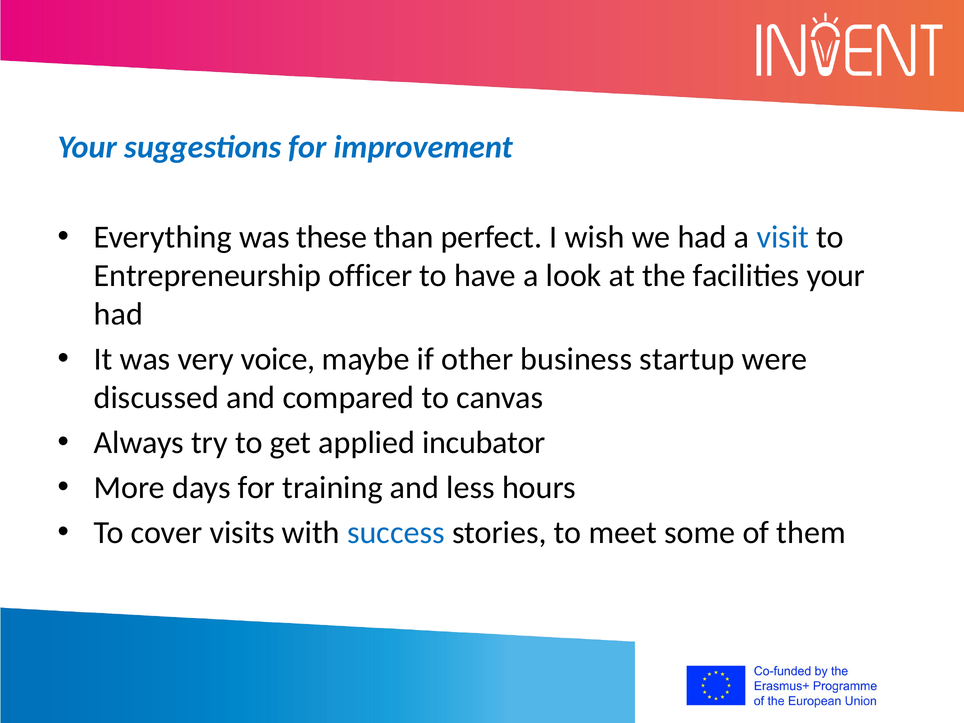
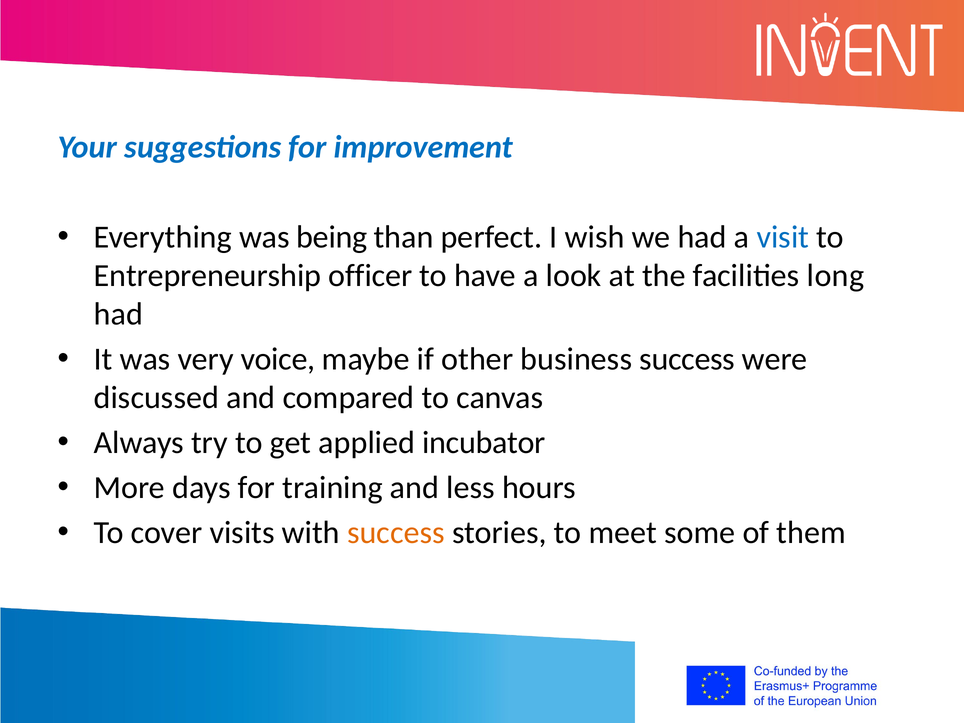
these: these -> being
facilities your: your -> long
business startup: startup -> success
success at (396, 533) colour: blue -> orange
